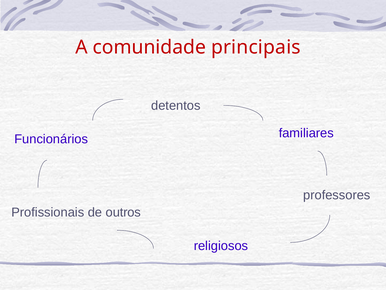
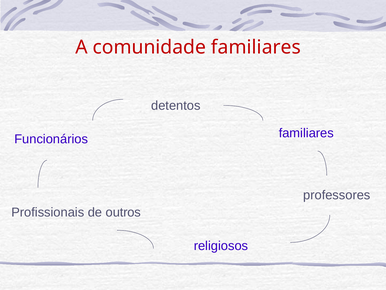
comunidade principais: principais -> familiares
